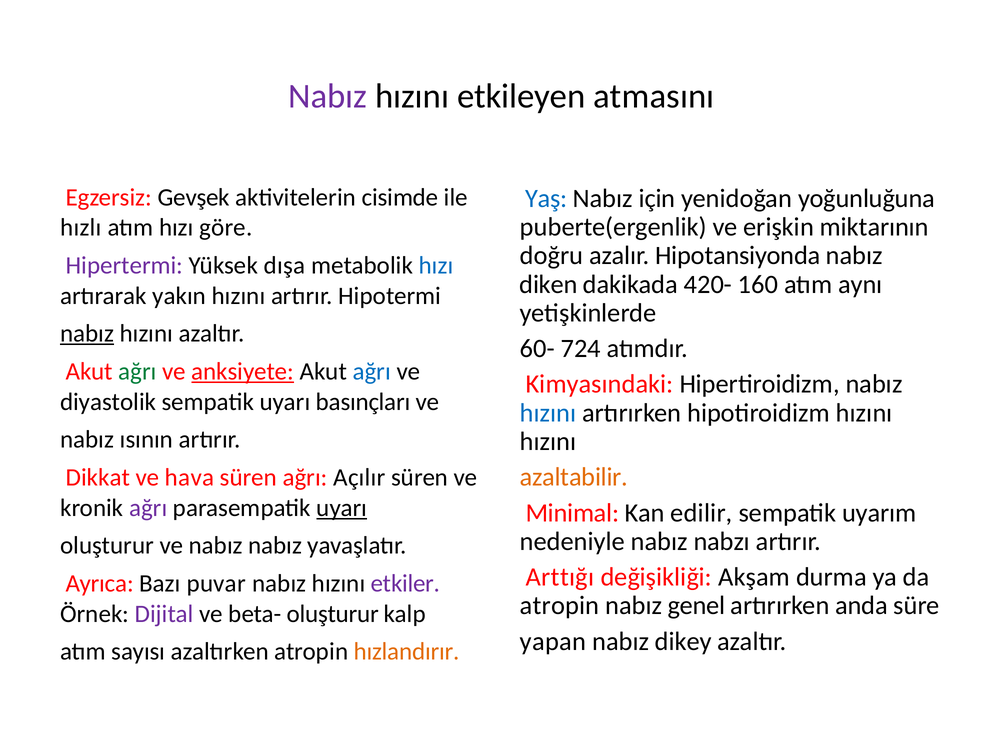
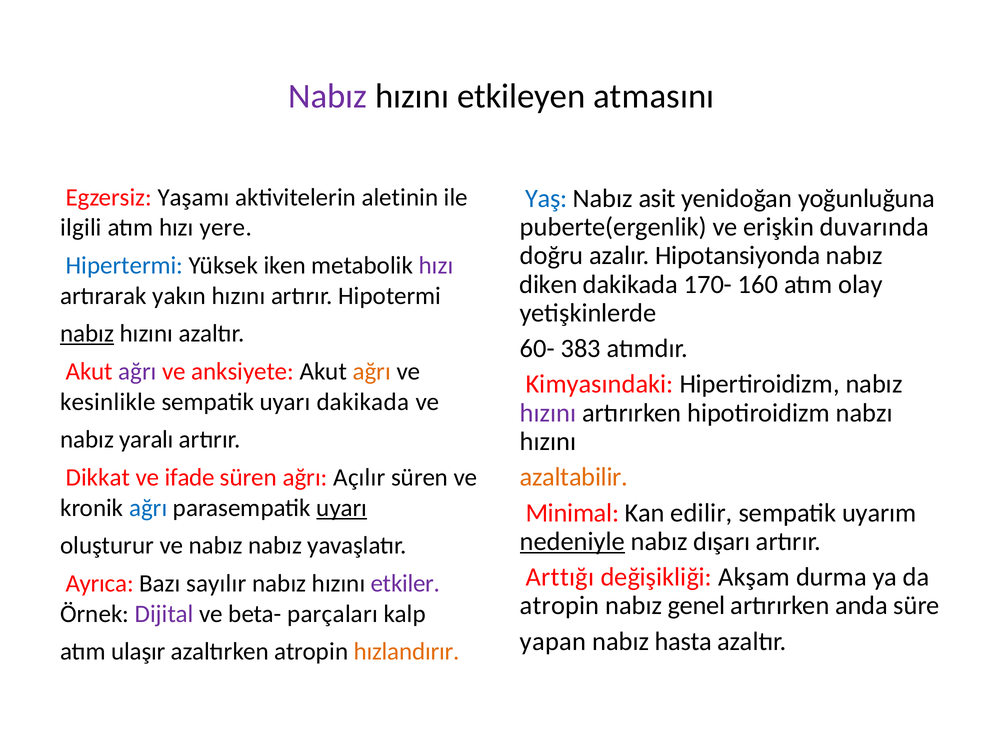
Gevşek: Gevşek -> Yaşamı
cisimde: cisimde -> aletinin
için: için -> asit
miktarının: miktarının -> duvarında
hızlı: hızlı -> ilgili
göre: göre -> yere
Hipertermi colour: purple -> blue
dışa: dışa -> iken
hızı at (436, 265) colour: blue -> purple
420-: 420- -> 170-
aynı: aynı -> olay
724: 724 -> 383
ağrı at (138, 371) colour: green -> purple
anksiyete underline: present -> none
ağrı at (372, 371) colour: blue -> orange
diyastolik: diyastolik -> kesinlikle
uyarı basınçları: basınçları -> dakikada
hızını at (548, 412) colour: blue -> purple
hipotiroidizm hızını: hızını -> nabzı
ısının: ısının -> yaralı
hava: hava -> ifade
ağrı at (148, 507) colour: purple -> blue
nedeniyle underline: none -> present
nabzı: nabzı -> dışarı
puvar: puvar -> sayılır
beta- oluşturur: oluşturur -> parçaları
dikey: dikey -> hasta
sayısı: sayısı -> ulaşır
